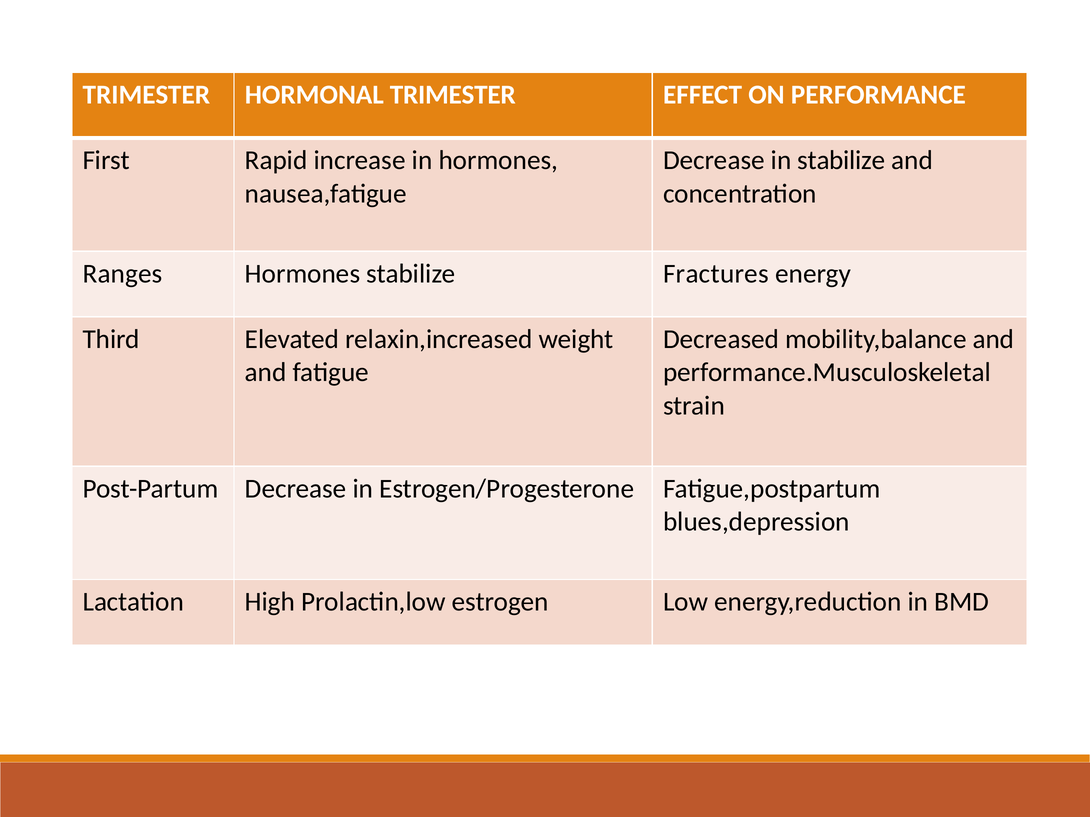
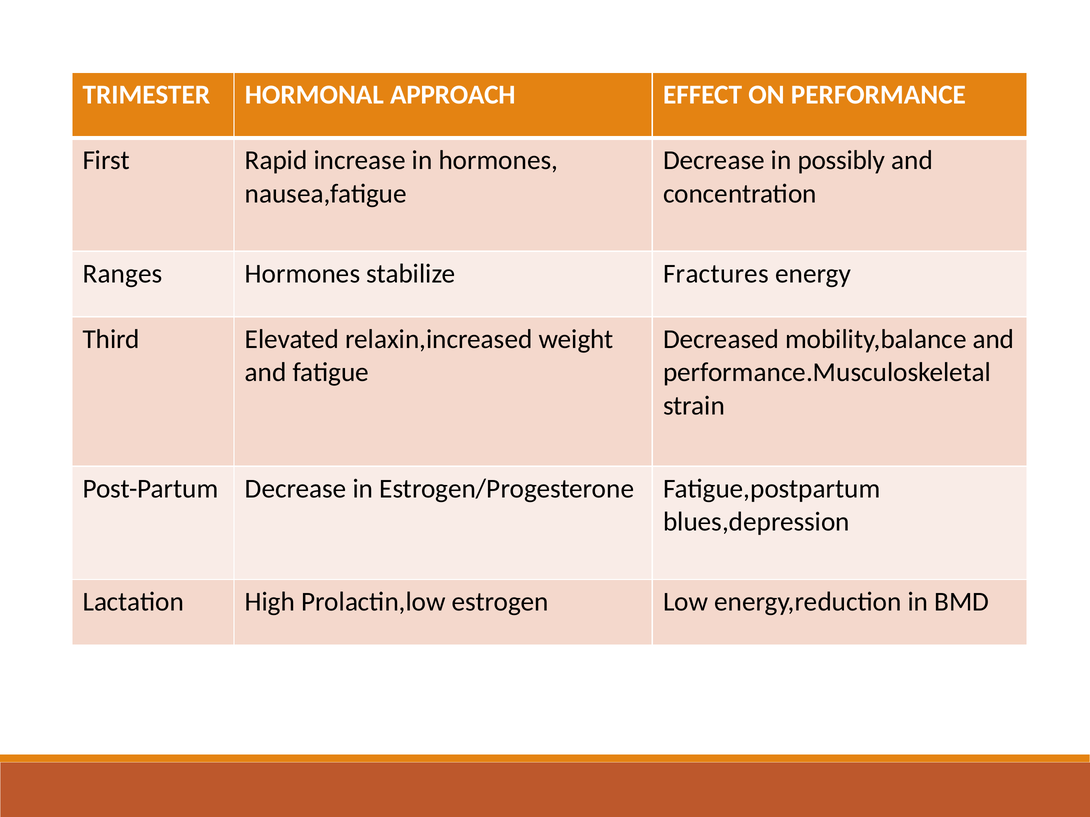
HORMONAL TRIMESTER: TRIMESTER -> APPROACH
in stabilize: stabilize -> possibly
